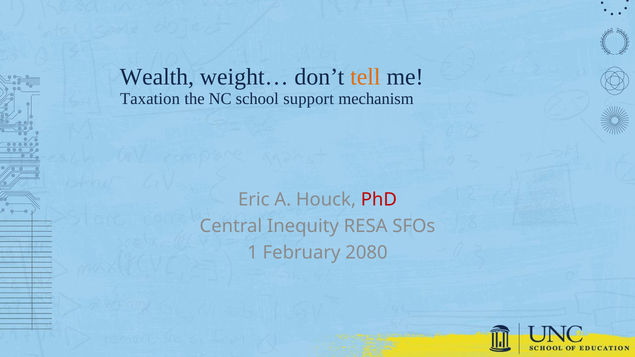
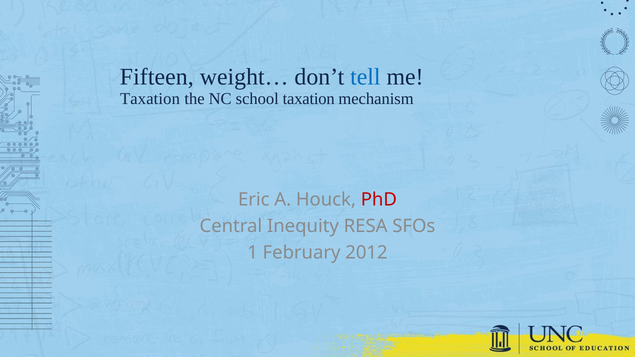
Wealth: Wealth -> Fifteen
tell colour: orange -> blue
school support: support -> taxation
2080: 2080 -> 2012
